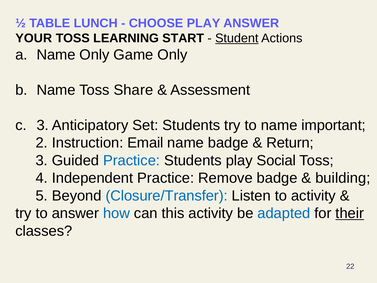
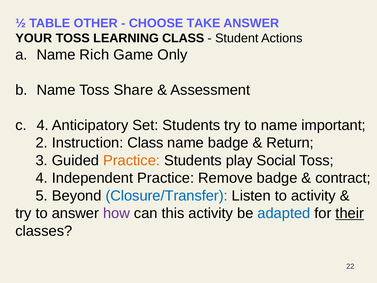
LUNCH: LUNCH -> OTHER
CHOOSE PLAY: PLAY -> TAKE
LEARNING START: START -> CLASS
Student underline: present -> none
Name Only: Only -> Rich
3 at (43, 125): 3 -> 4
Instruction Email: Email -> Class
Practice at (132, 160) colour: blue -> orange
building: building -> contract
how colour: blue -> purple
